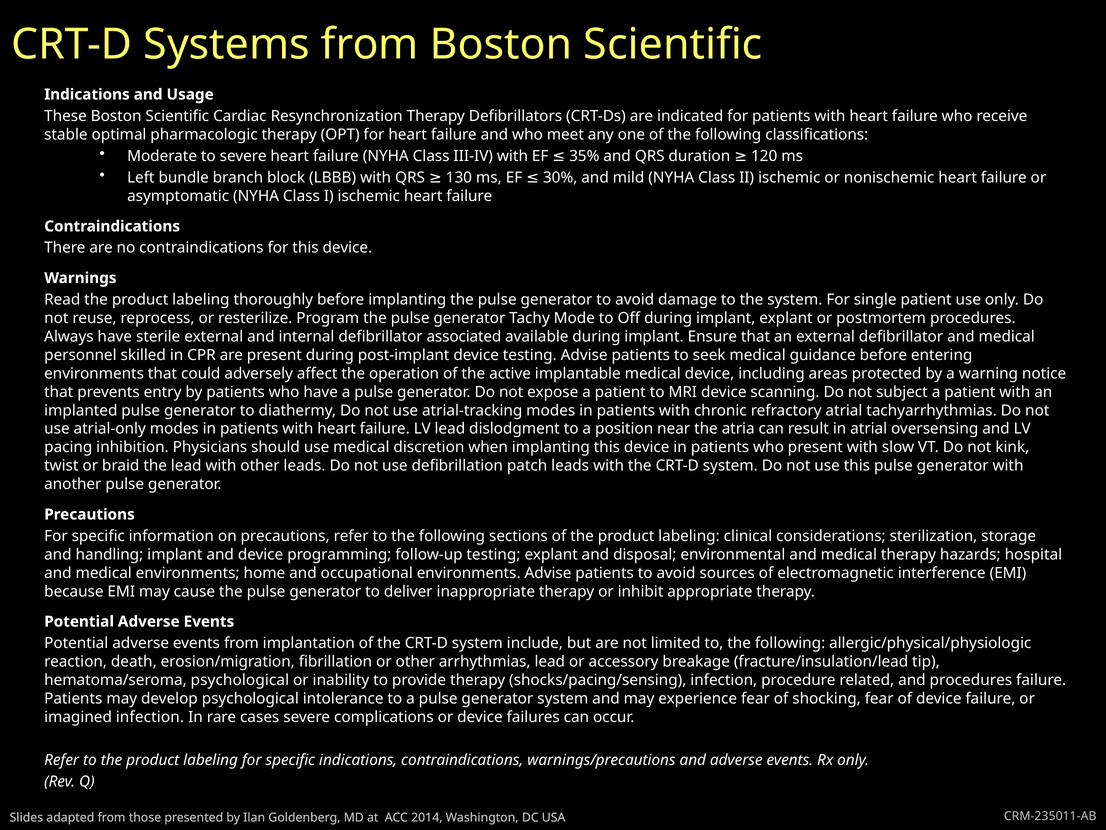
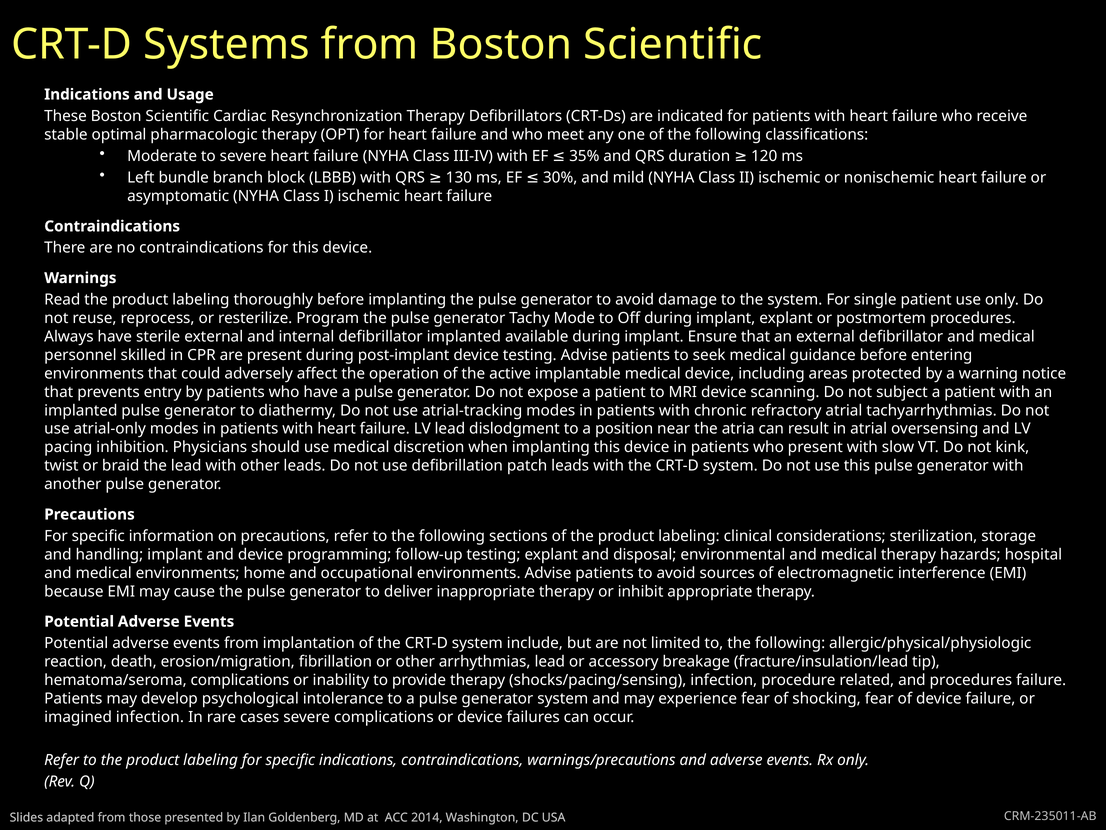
defibrillator associated: associated -> implanted
hematoma/seroma psychological: psychological -> complications
